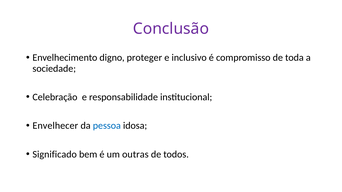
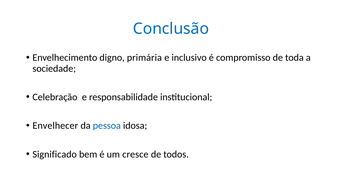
Conclusão colour: purple -> blue
proteger: proteger -> primária
outras: outras -> cresce
